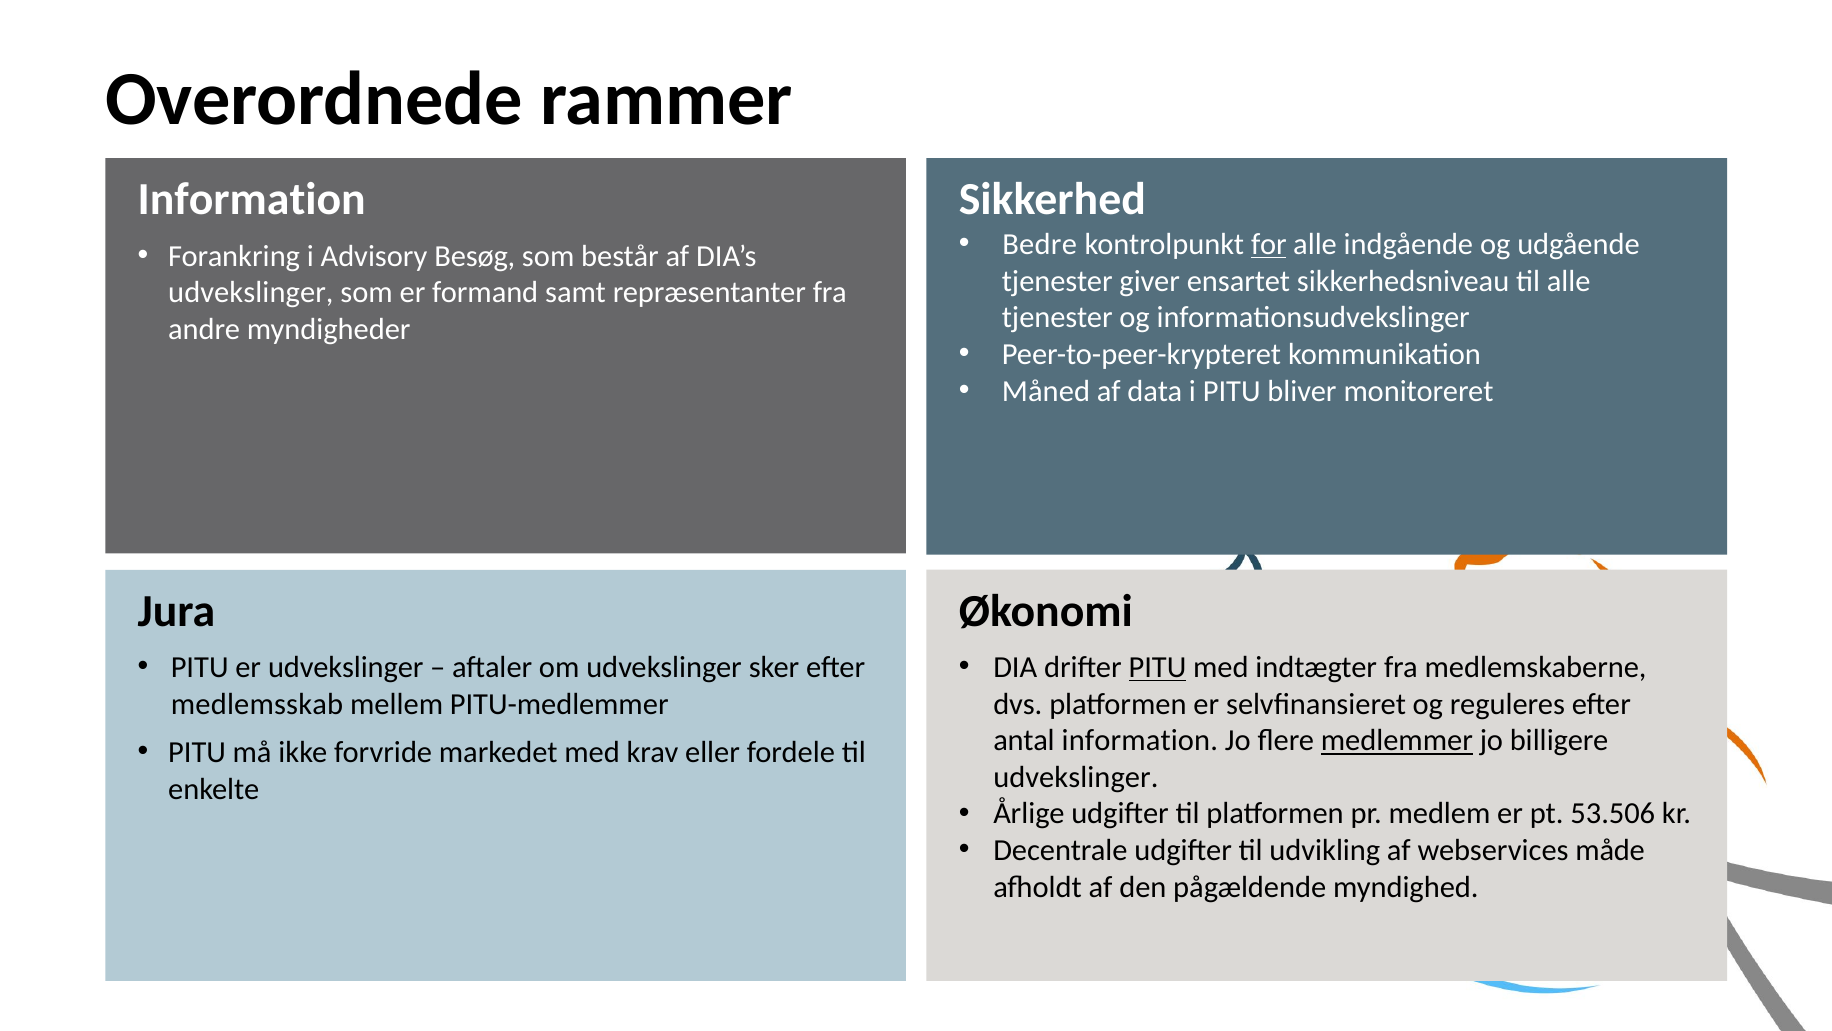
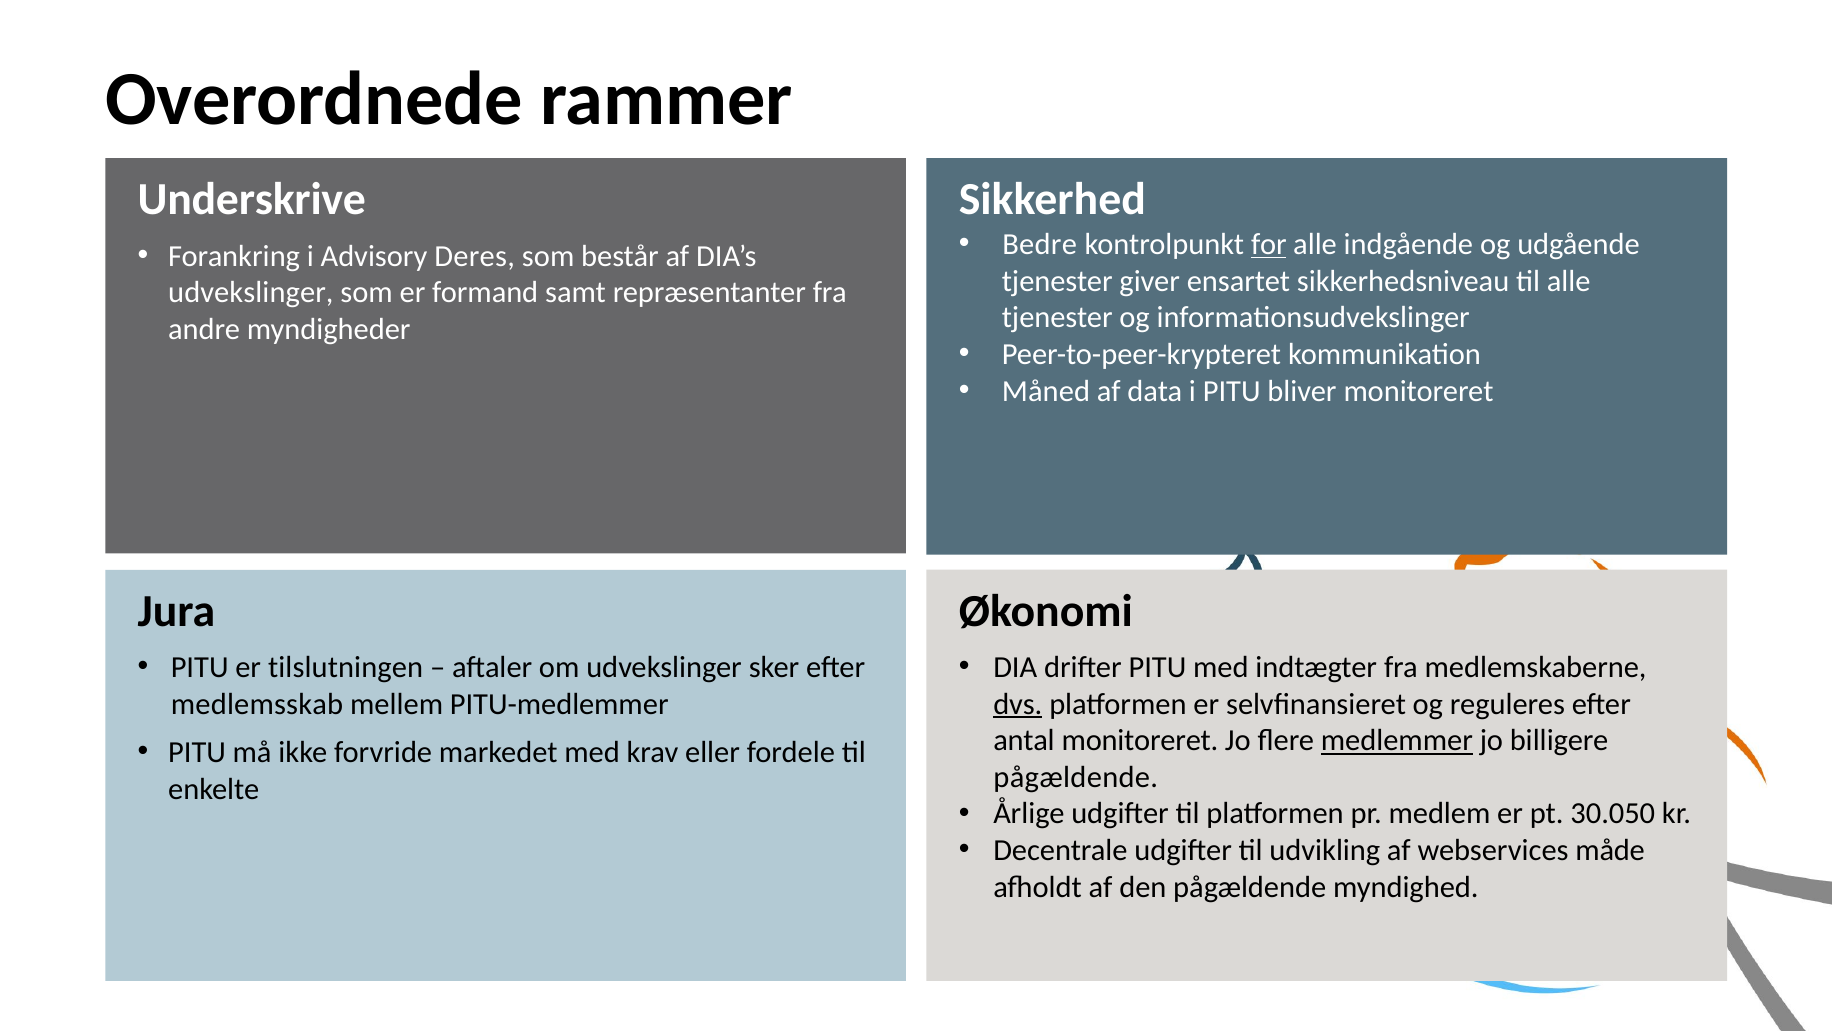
Information at (252, 200): Information -> Underskrive
Besøg: Besøg -> Deres
PITU at (1158, 667) underline: present -> none
er udvekslinger: udvekslinger -> tilslutningen
dvs underline: none -> present
antal information: information -> monitoreret
udvekslinger at (1076, 777): udvekslinger -> pågældende
53.506: 53.506 -> 30.050
